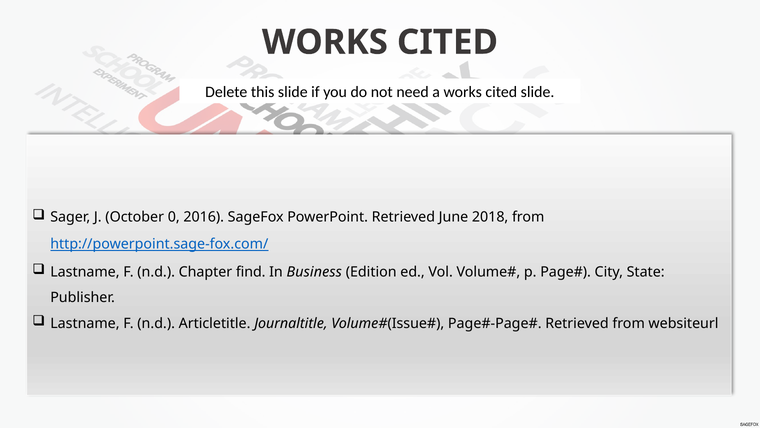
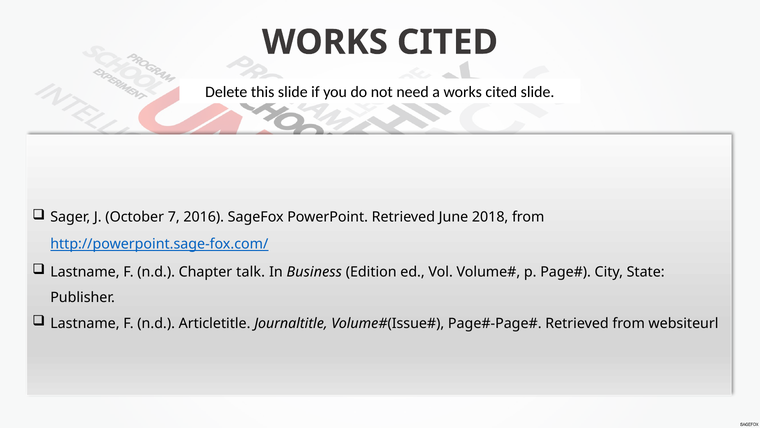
0: 0 -> 7
find: find -> talk
